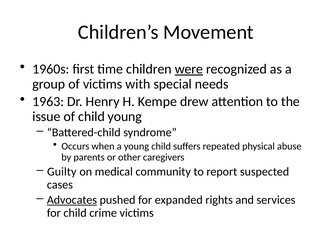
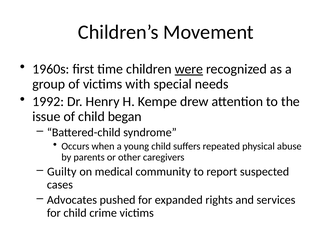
1963: 1963 -> 1992
child young: young -> began
Advocates underline: present -> none
